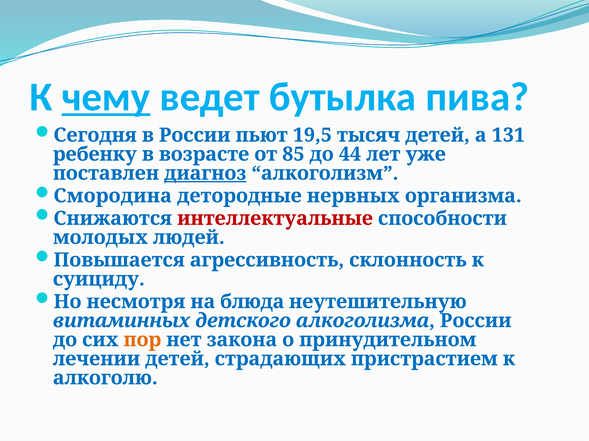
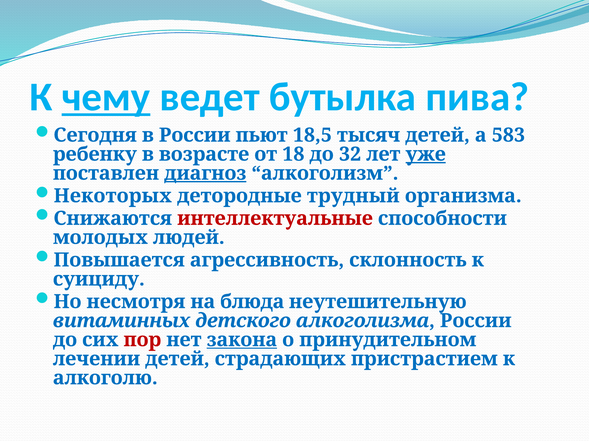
19,5: 19,5 -> 18,5
131: 131 -> 583
85: 85 -> 18
44: 44 -> 32
уже underline: none -> present
Смородина: Смородина -> Некоторых
нервных: нервных -> трудный
пор colour: orange -> red
закона underline: none -> present
